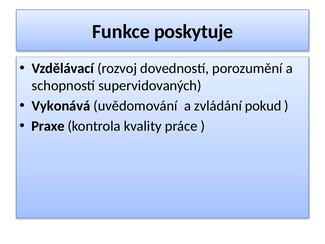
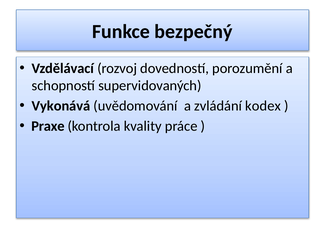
poskytuje: poskytuje -> bezpečný
pokud: pokud -> kodex
